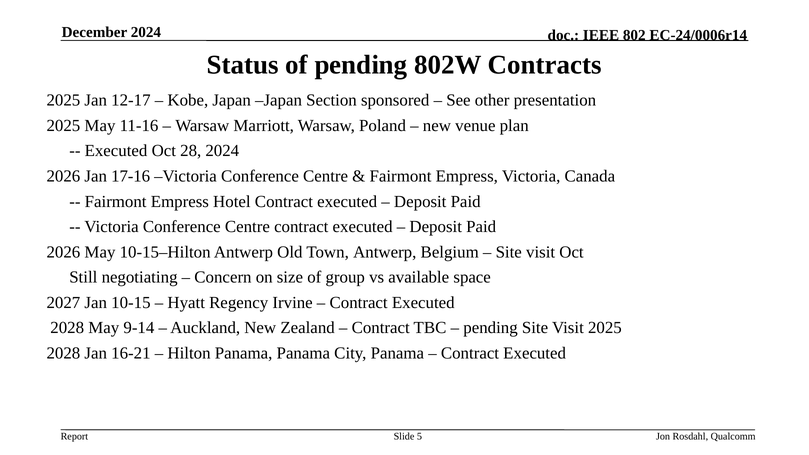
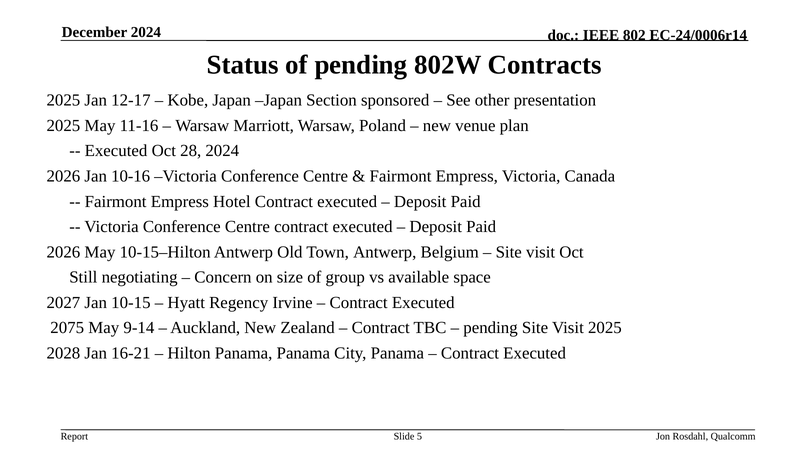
17-16: 17-16 -> 10-16
2028 at (67, 328): 2028 -> 2075
